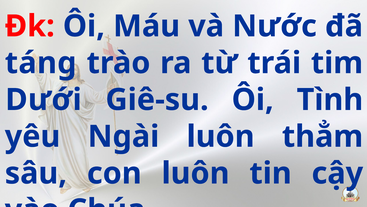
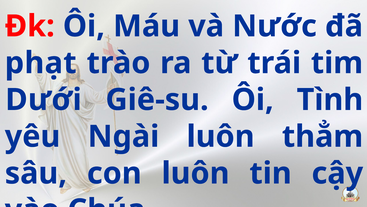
táng: táng -> phạt
